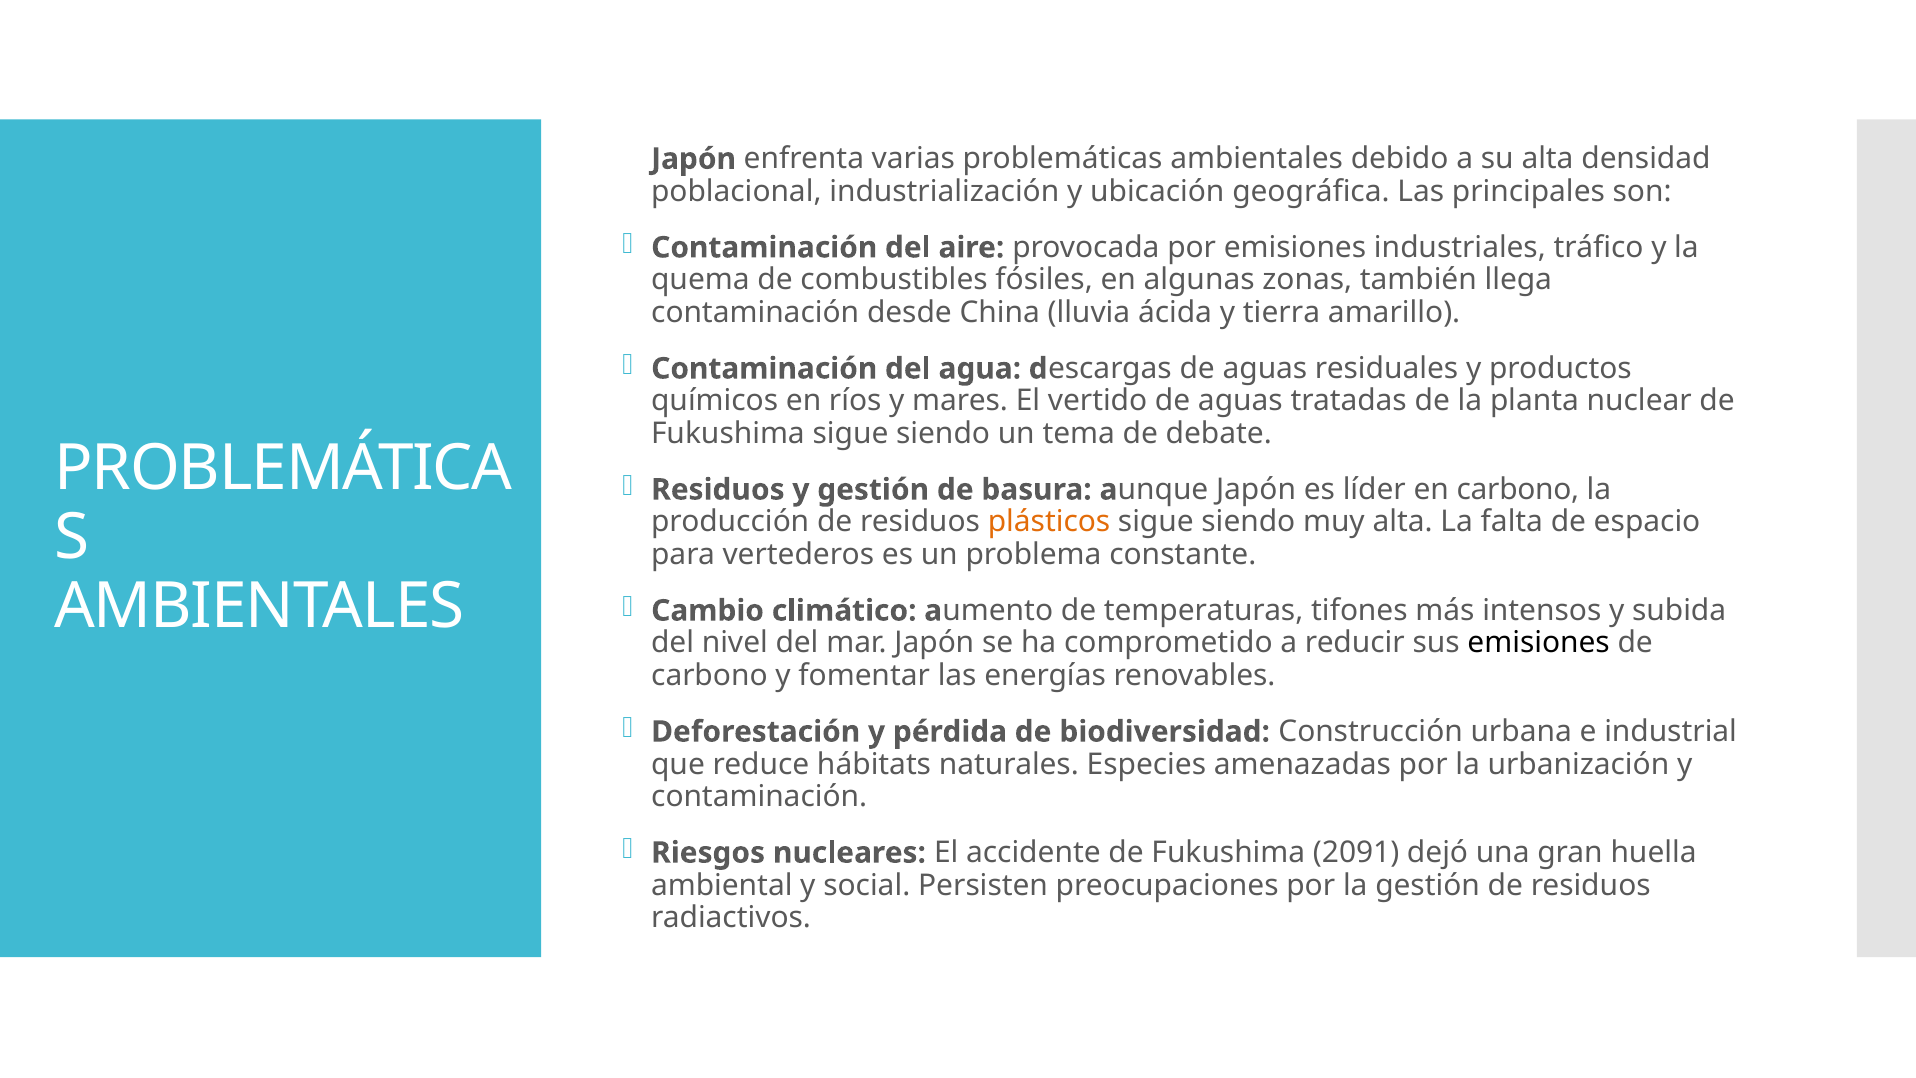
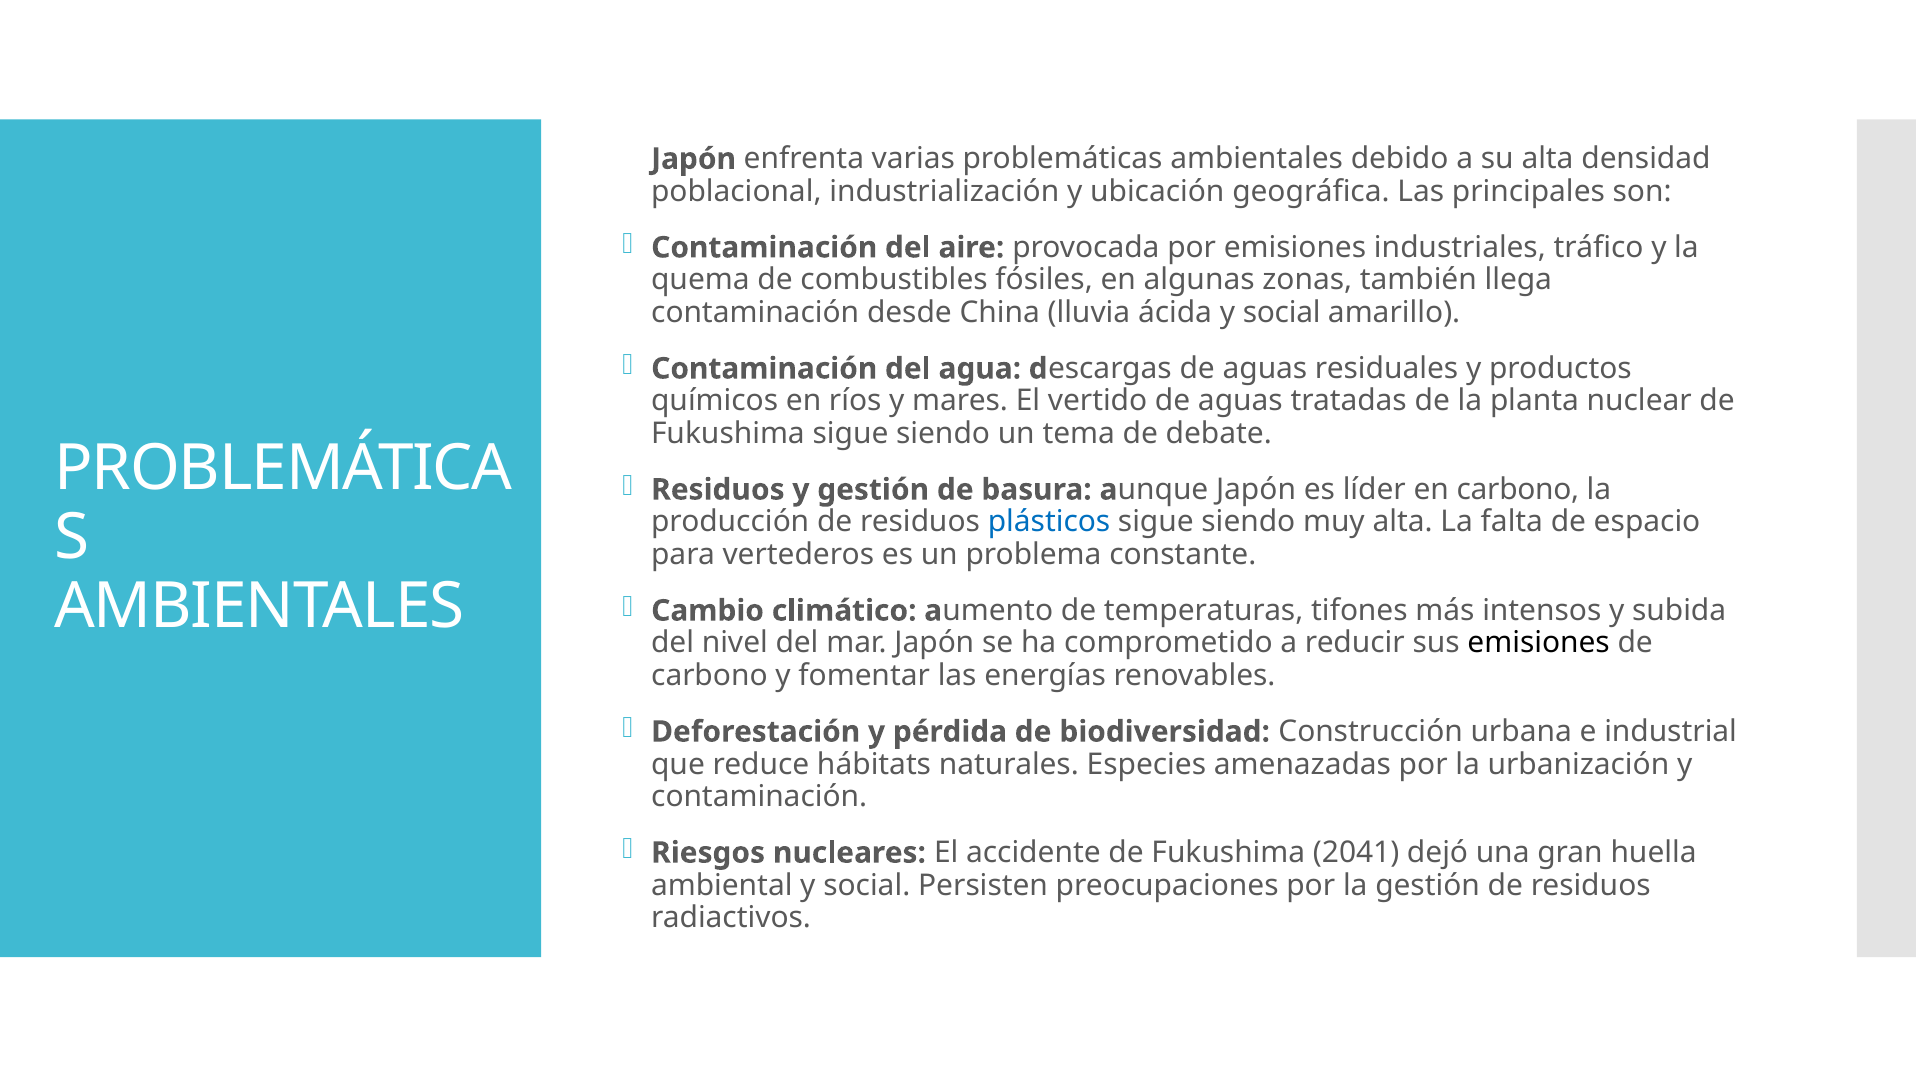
ácida y tierra: tierra -> social
plásticos colour: orange -> blue
2091: 2091 -> 2041
